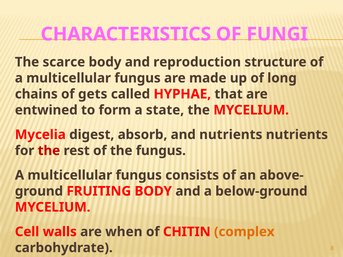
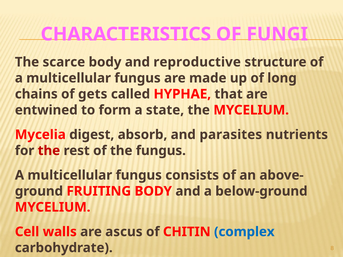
reproduction: reproduction -> reproductive
and nutrients: nutrients -> parasites
when: when -> ascus
complex colour: orange -> blue
